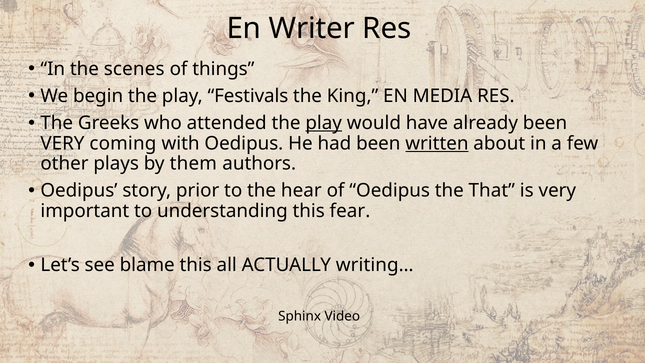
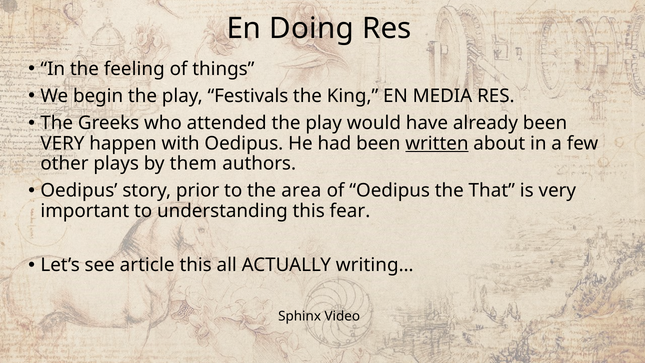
Writer: Writer -> Doing
scenes: scenes -> feeling
play at (324, 123) underline: present -> none
coming: coming -> happen
hear: hear -> area
blame: blame -> article
